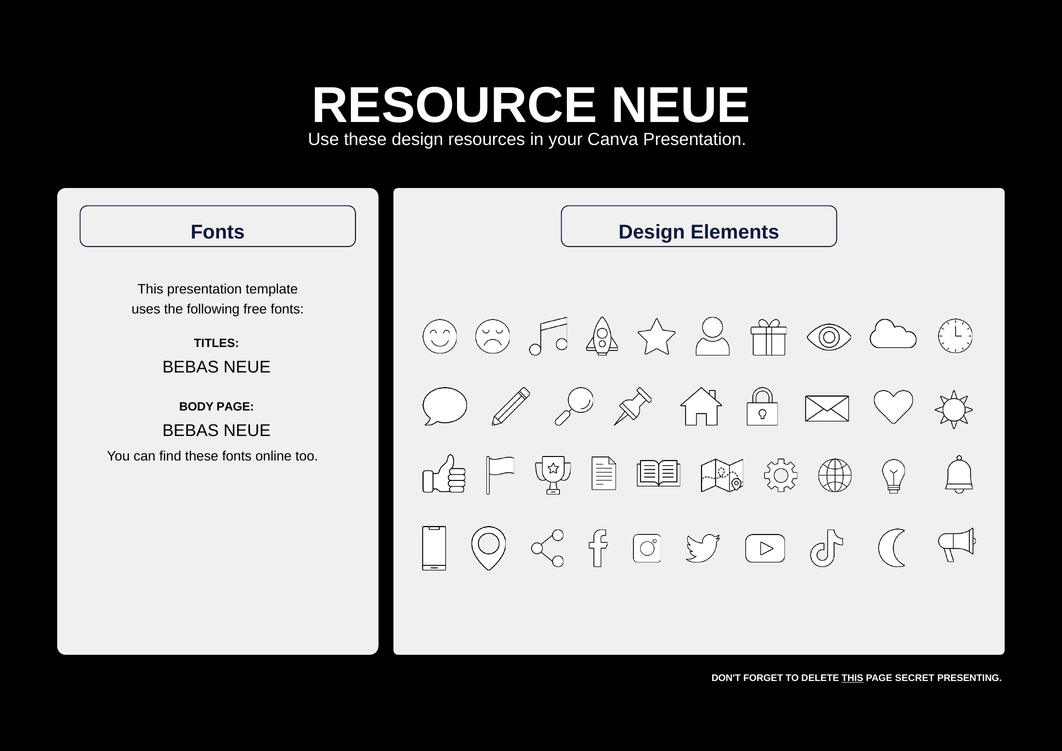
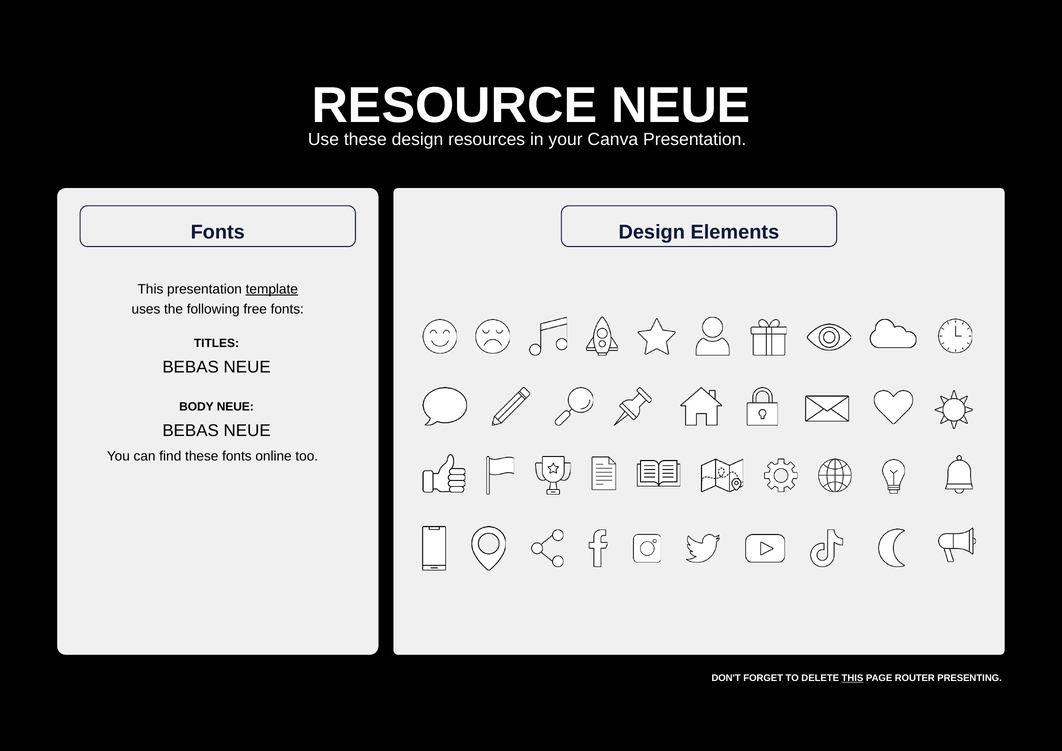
template underline: none -> present
BODY PAGE: PAGE -> NEUE
SECRET: SECRET -> ROUTER
